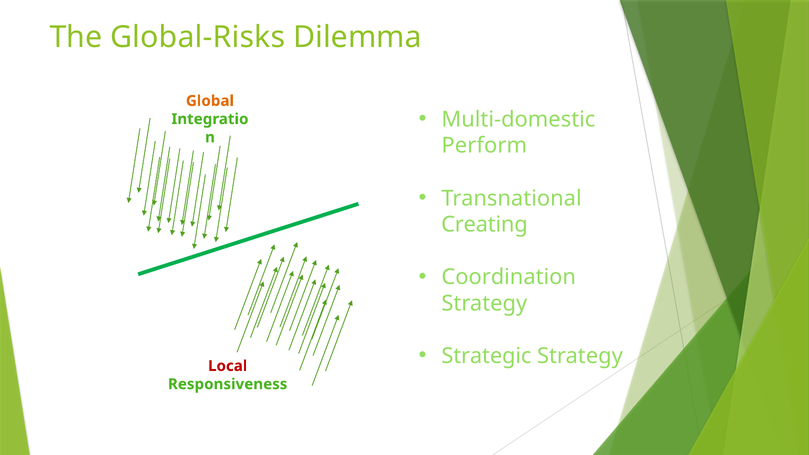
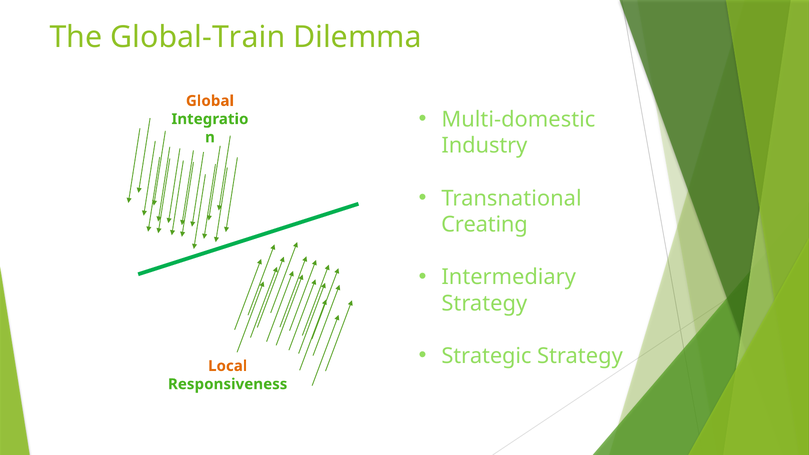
Global-Risks: Global-Risks -> Global-Train
Perform: Perform -> Industry
Coordination: Coordination -> Intermediary
Local colour: red -> orange
